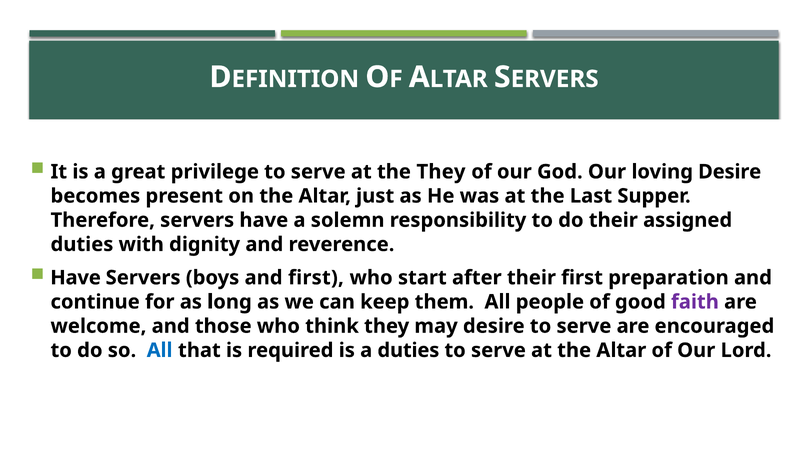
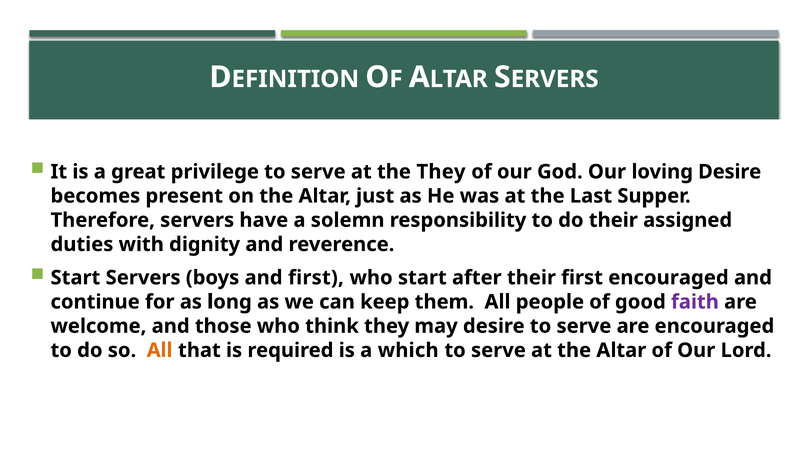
Have at (76, 278): Have -> Start
first preparation: preparation -> encouraged
All at (160, 351) colour: blue -> orange
a duties: duties -> which
